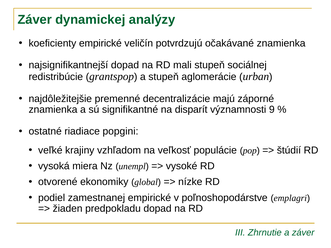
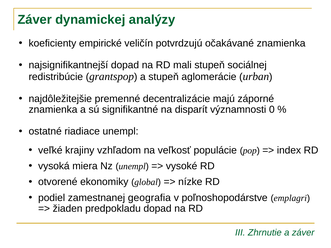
9: 9 -> 0
riadiace popgini: popgini -> unempl
štúdií: štúdií -> index
zamestnanej empirické: empirické -> geografia
